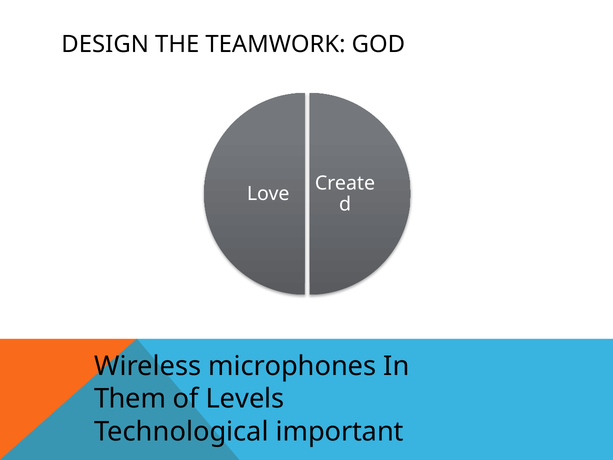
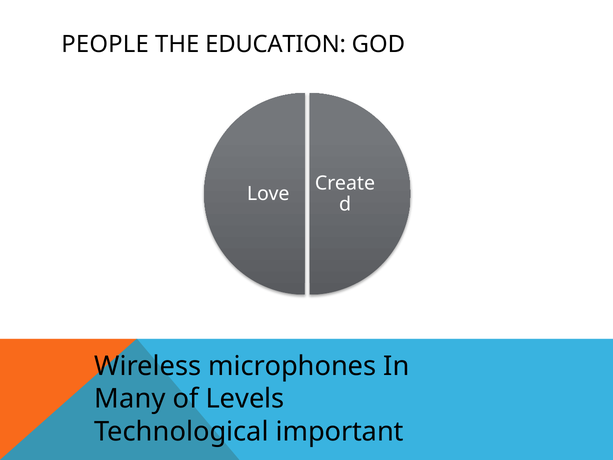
DESIGN: DESIGN -> PEOPLE
TEAMWORK: TEAMWORK -> EDUCATION
Them: Them -> Many
